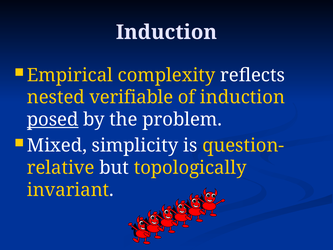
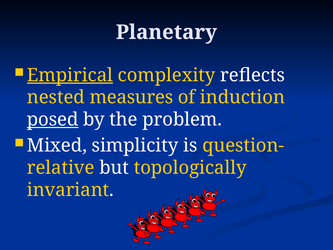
Induction at (166, 32): Induction -> Planetary
Empirical underline: none -> present
verifiable: verifiable -> measures
